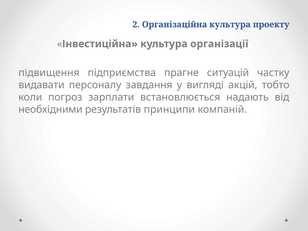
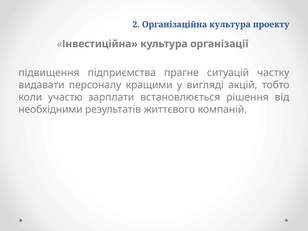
завдання: завдання -> кращими
погроз: погроз -> участю
надають: надають -> рішення
принципи: принципи -> життєвого
